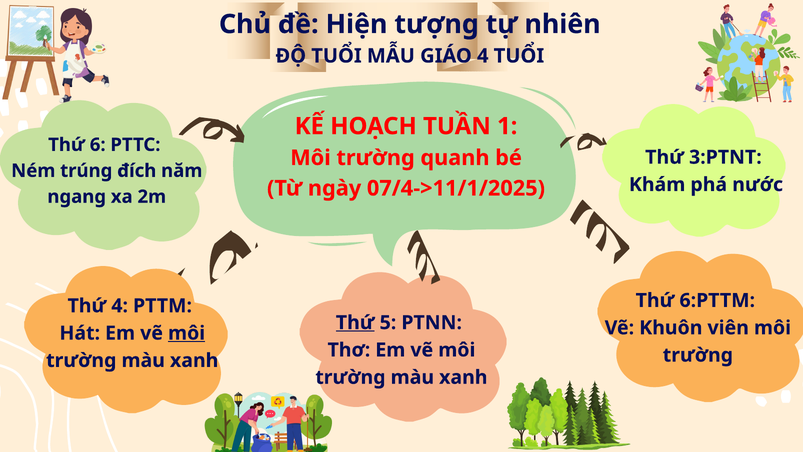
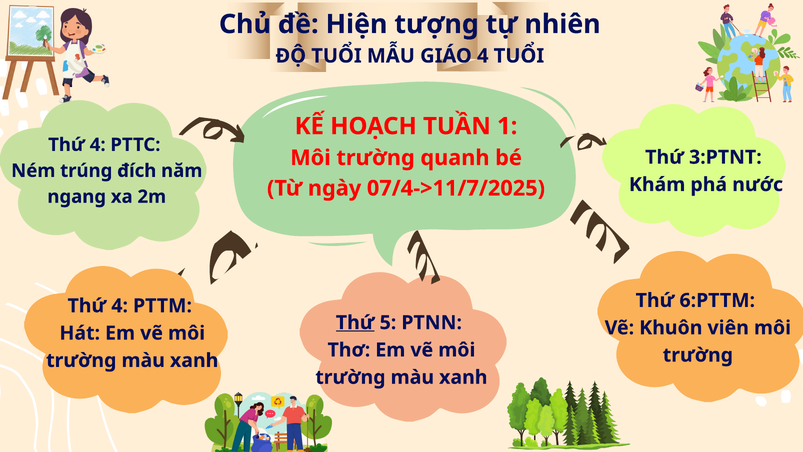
6 at (98, 145): 6 -> 4
07/4->11/1/2025: 07/4->11/1/2025 -> 07/4->11/7/2025
môi at (187, 333) underline: present -> none
